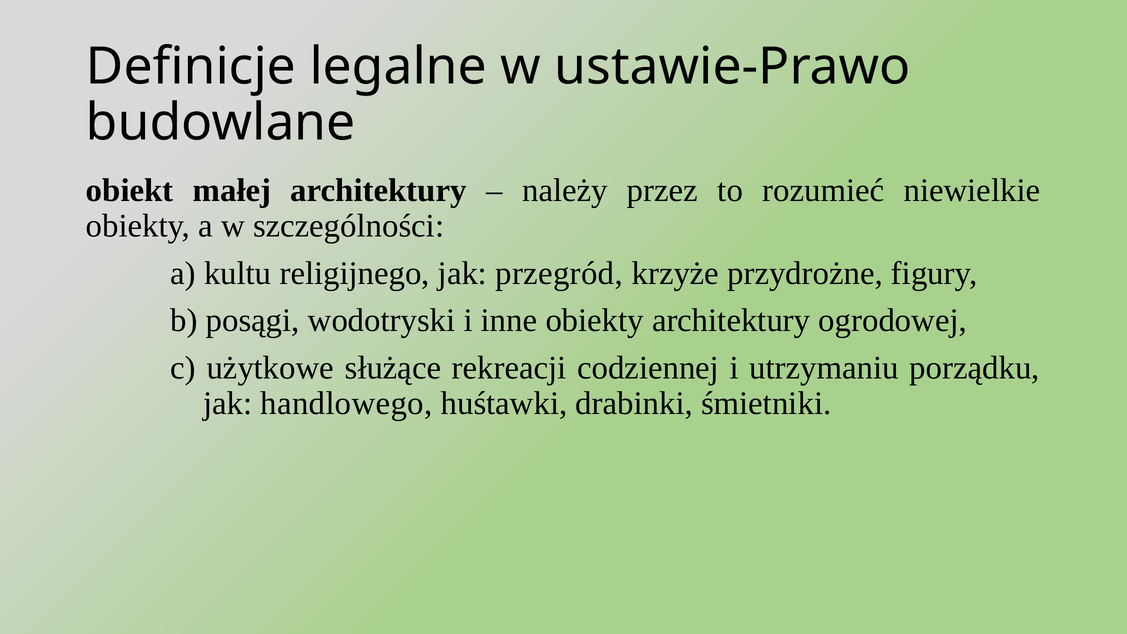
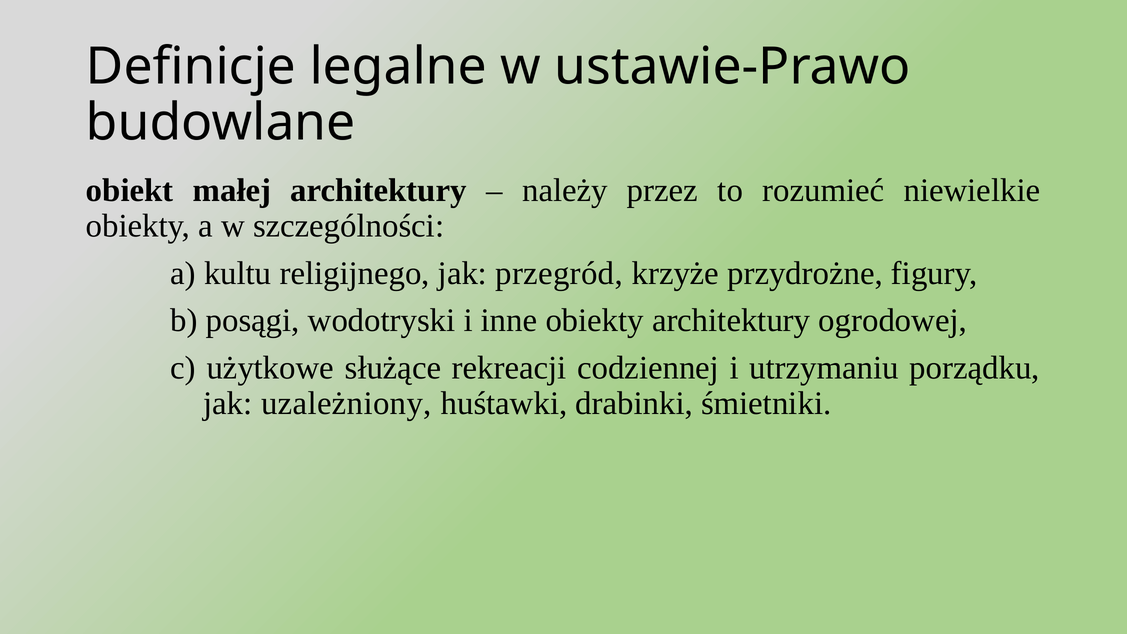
handlowego: handlowego -> uzależniony
